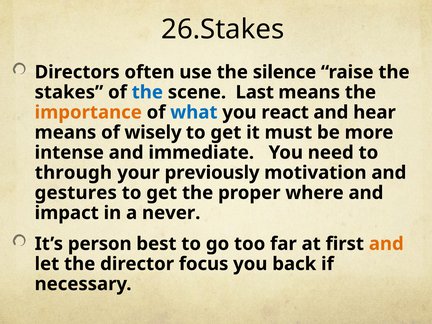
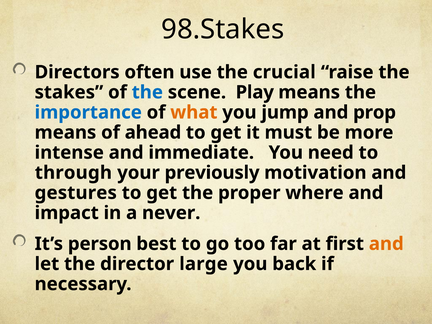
26.Stakes: 26.Stakes -> 98.Stakes
silence: silence -> crucial
Last: Last -> Play
importance colour: orange -> blue
what colour: blue -> orange
react: react -> jump
hear: hear -> prop
wisely: wisely -> ahead
focus: focus -> large
